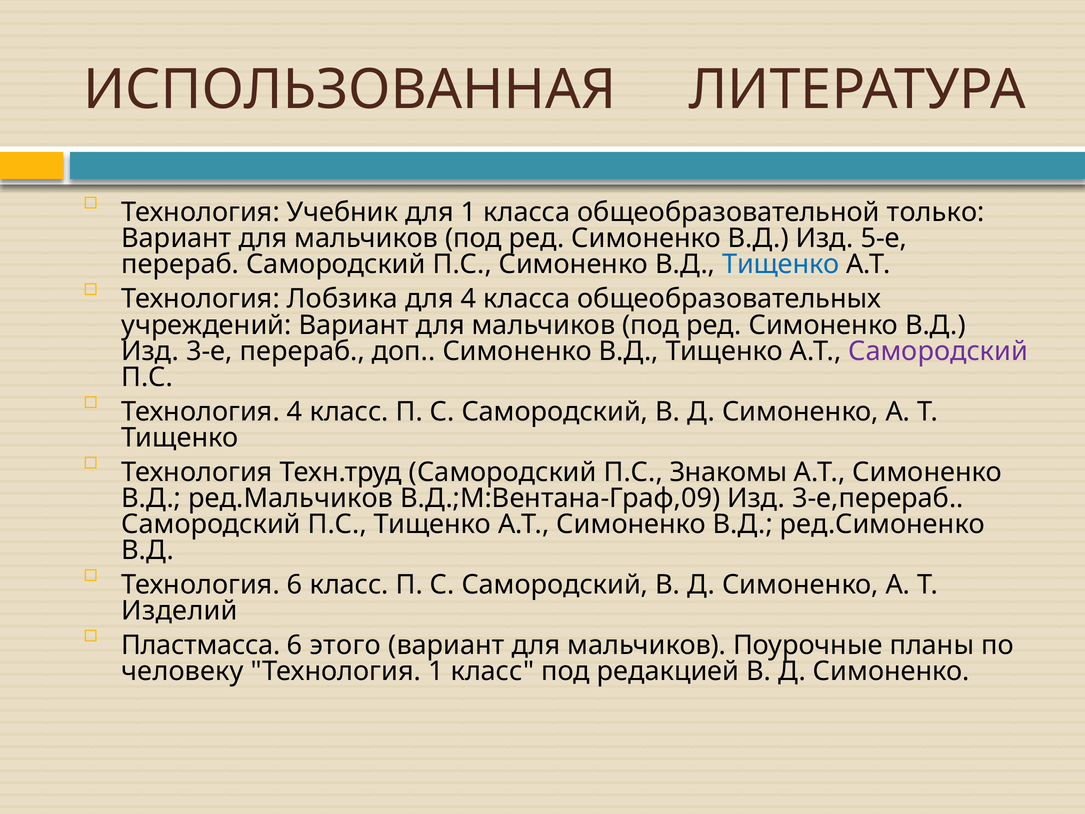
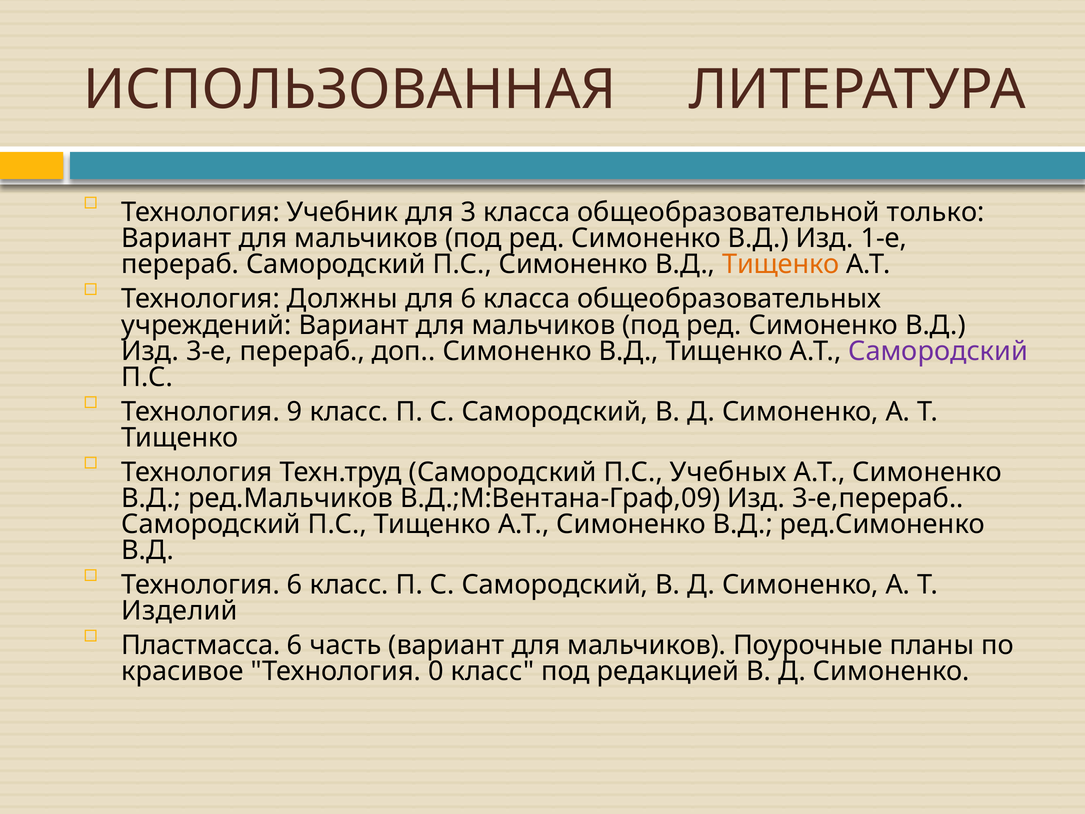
для 1: 1 -> 3
5-е: 5-е -> 1-е
Тищенко at (781, 264) colour: blue -> orange
Лобзика: Лобзика -> Должны
для 4: 4 -> 6
Технология 4: 4 -> 9
Знакомы: Знакомы -> Учебных
этого: этого -> часть
человеку: человеку -> красивое
Технология 1: 1 -> 0
